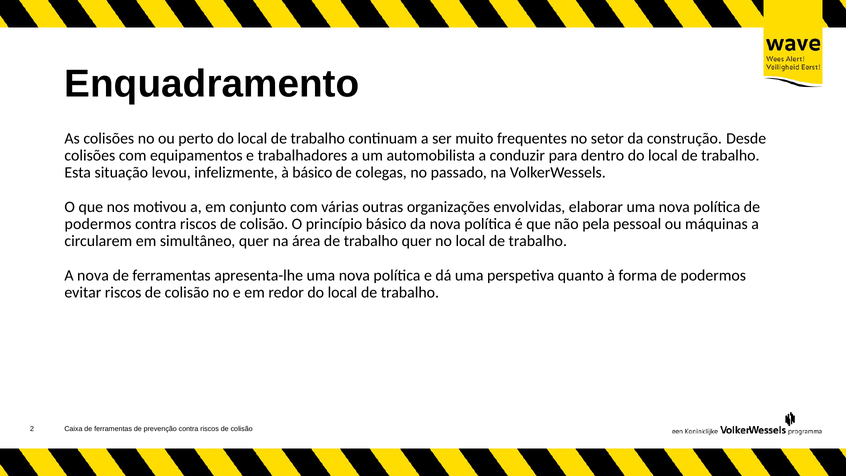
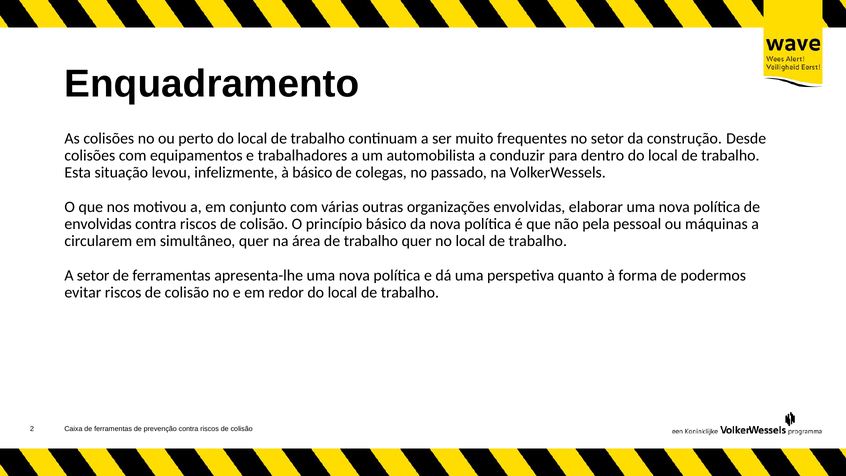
podermos at (98, 224): podermos -> envolvidas
A nova: nova -> setor
